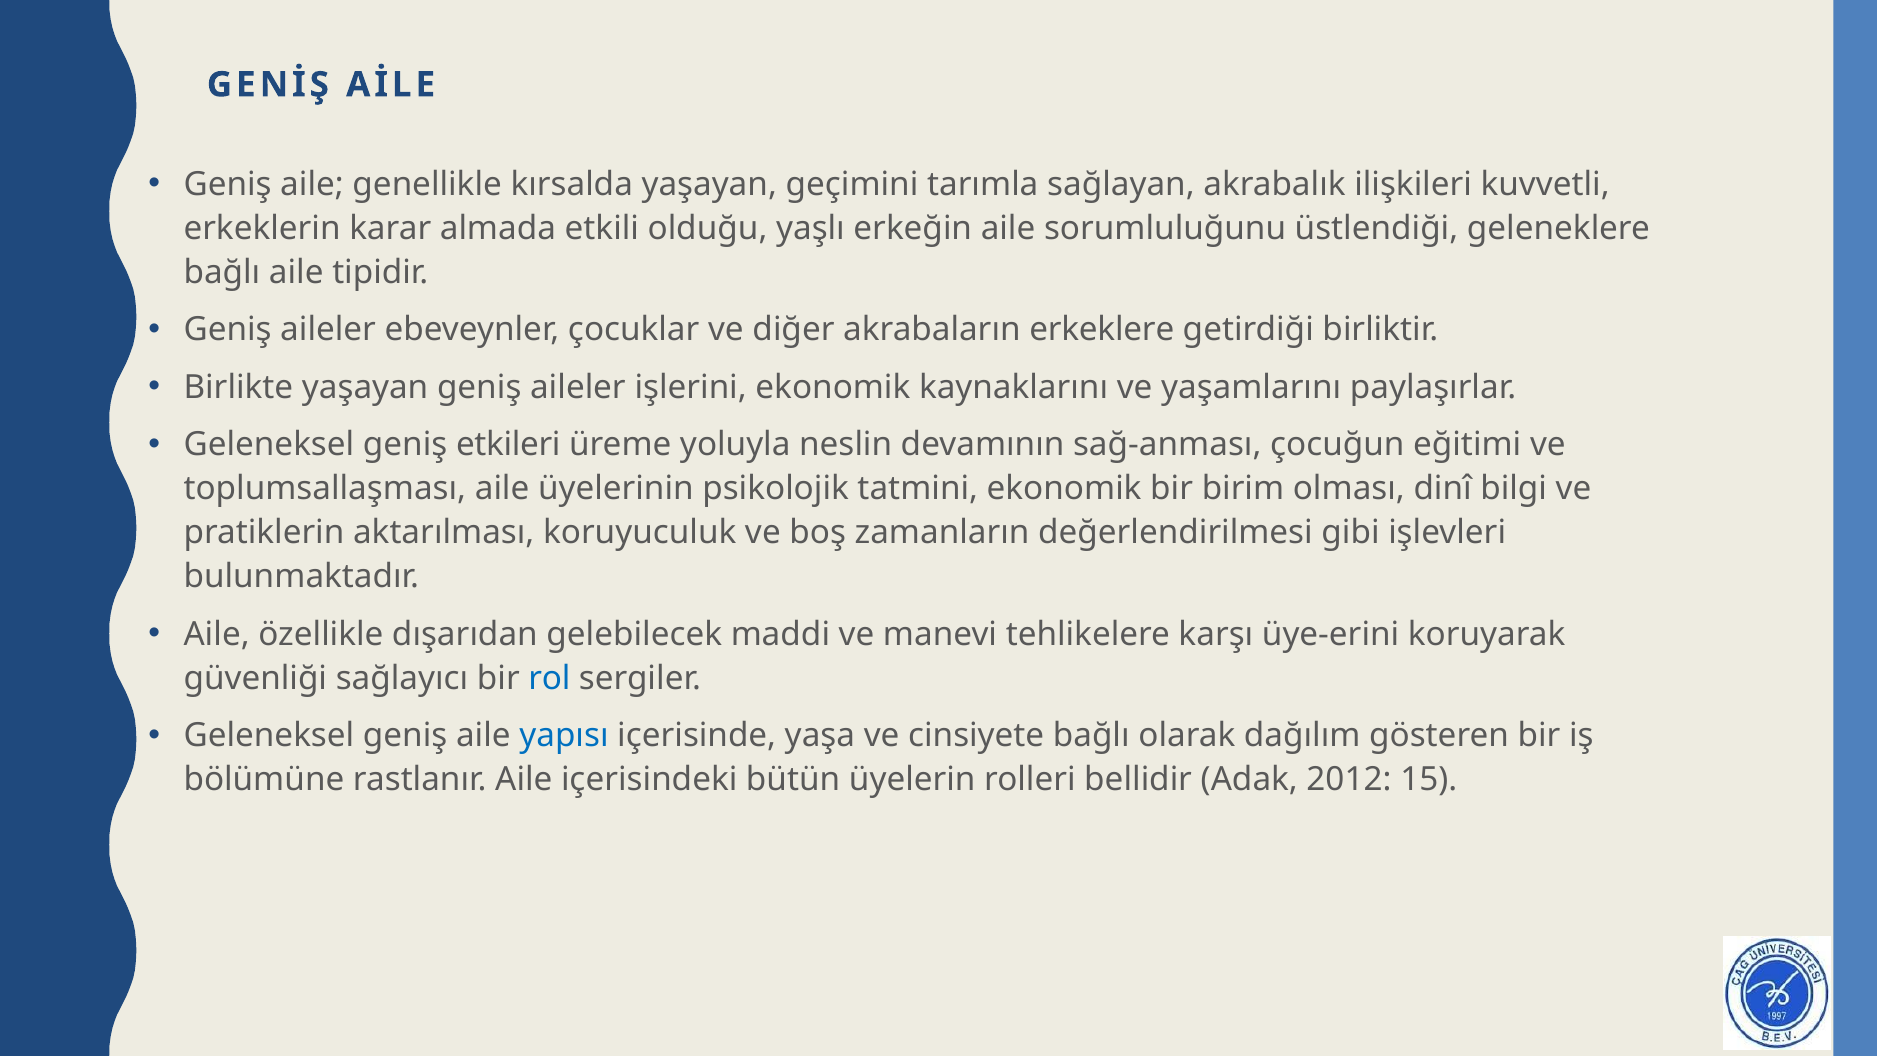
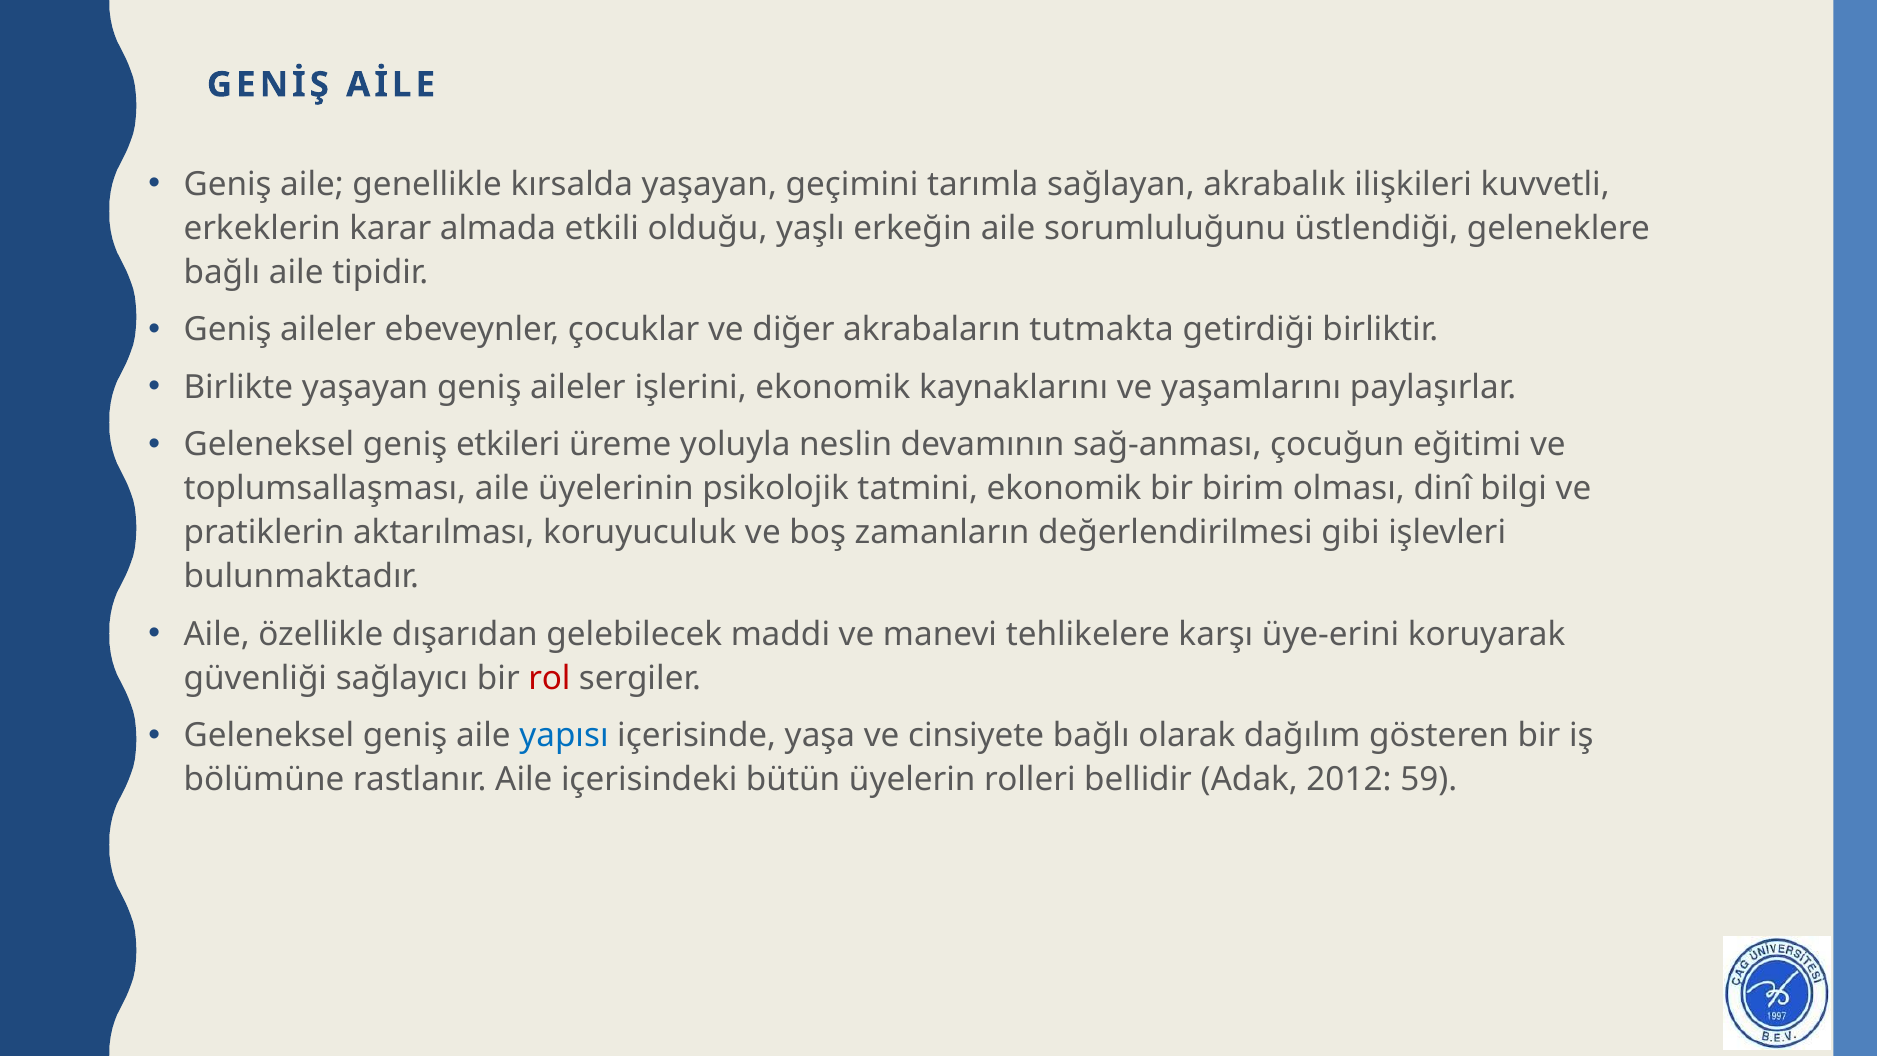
erkeklere: erkeklere -> tutmakta
rol colour: blue -> red
15: 15 -> 59
